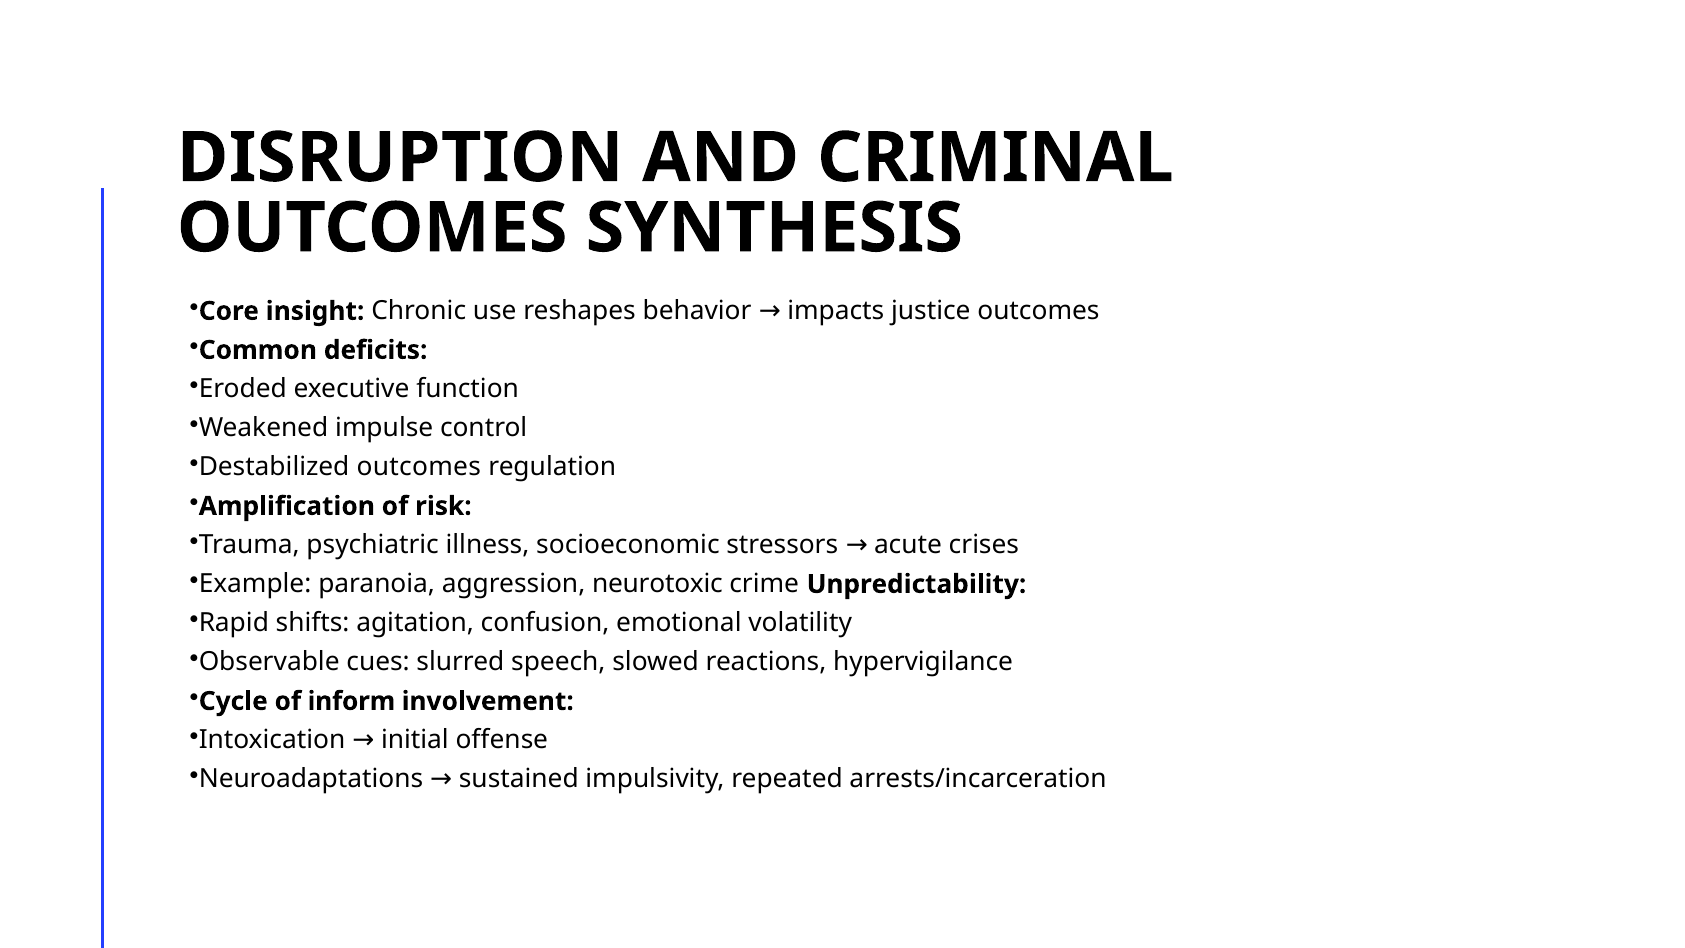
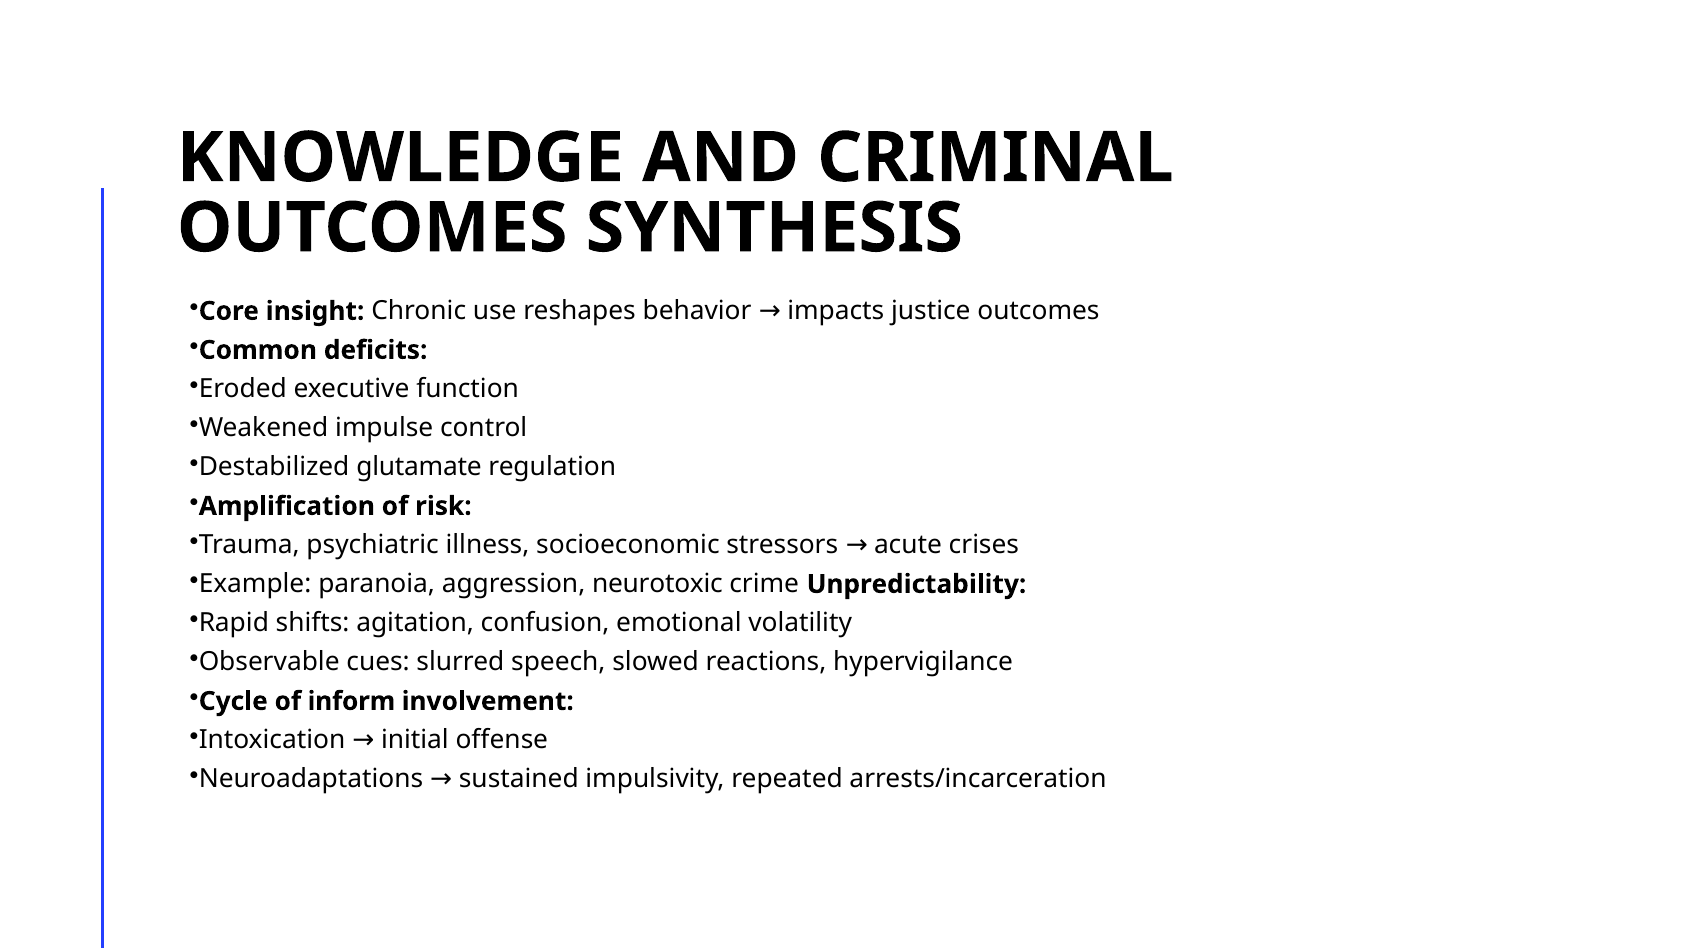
DISRUPTION: DISRUPTION -> KNOWLEDGE
Destabilized outcomes: outcomes -> glutamate
